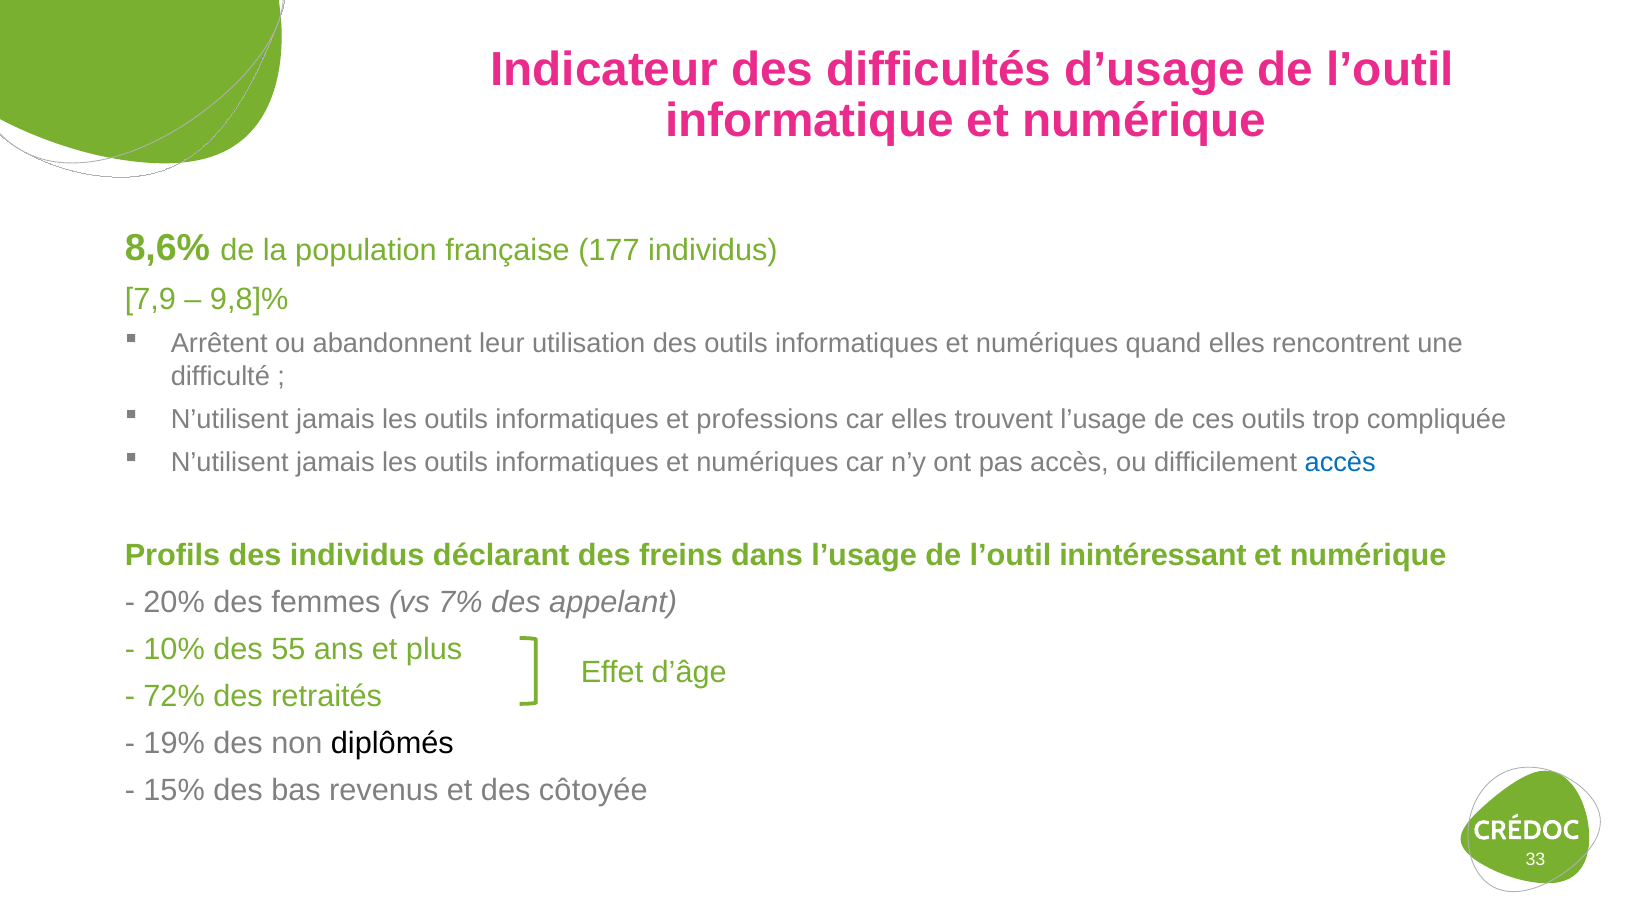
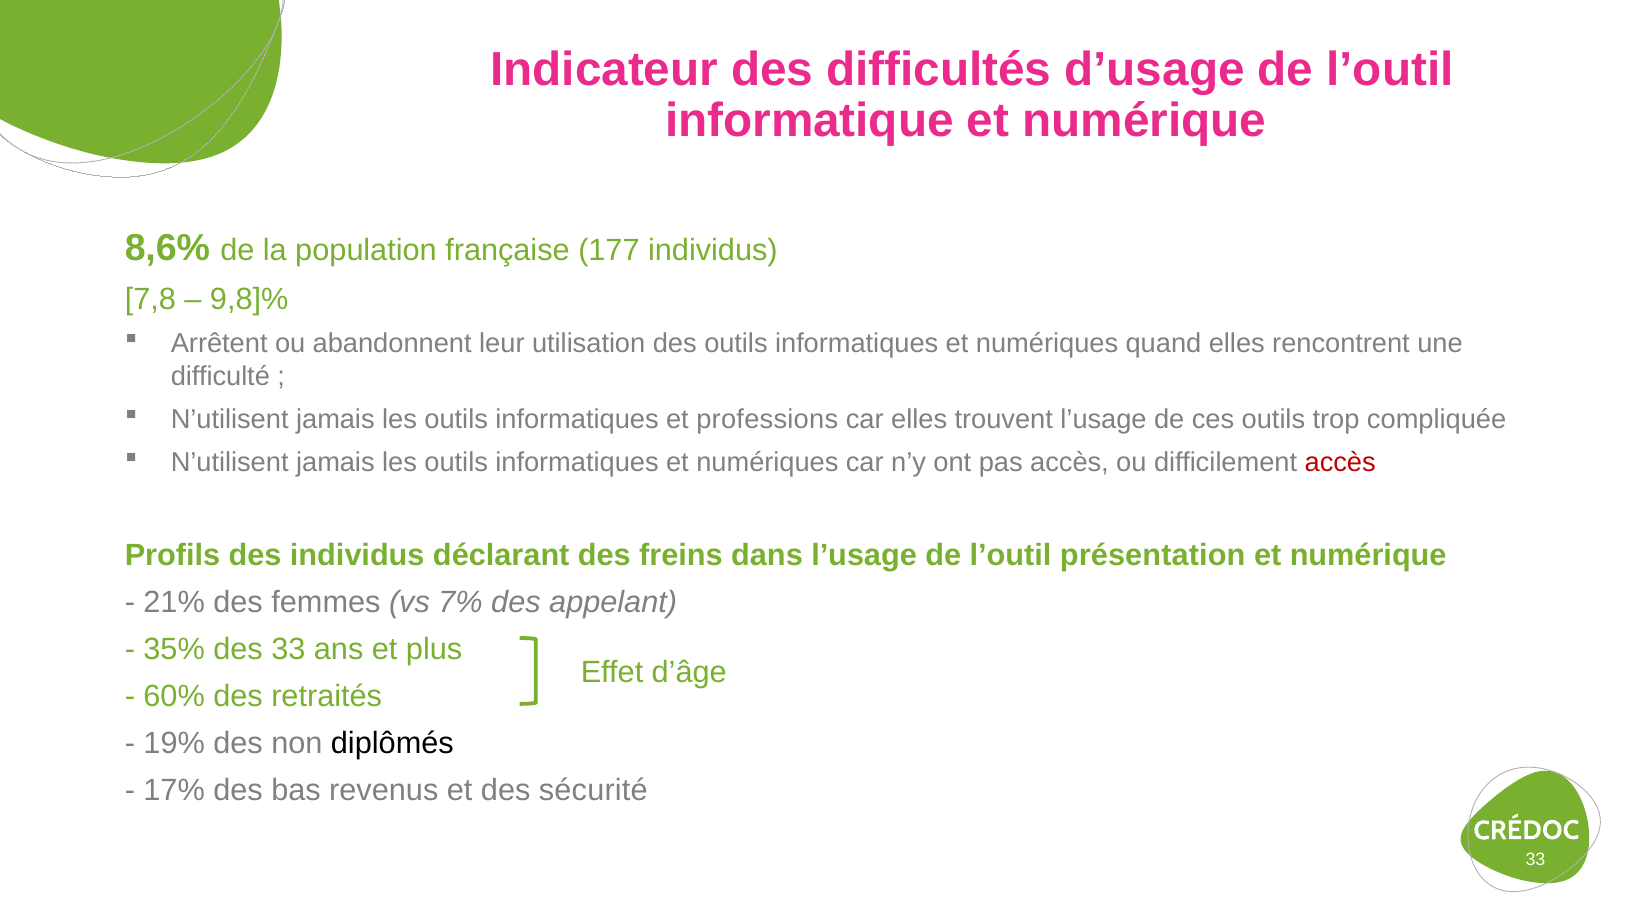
7,9: 7,9 -> 7,8
accès at (1340, 462) colour: blue -> red
inintéressant: inintéressant -> présentation
20%: 20% -> 21%
10%: 10% -> 35%
des 55: 55 -> 33
72%: 72% -> 60%
15%: 15% -> 17%
côtoyée: côtoyée -> sécurité
